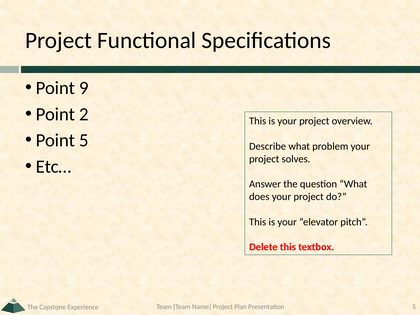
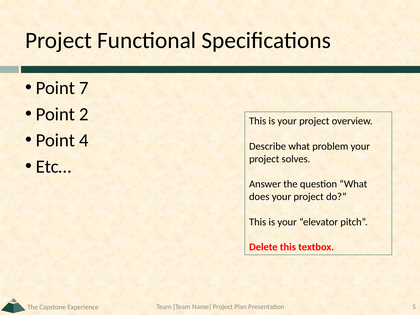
9: 9 -> 7
Point 5: 5 -> 4
